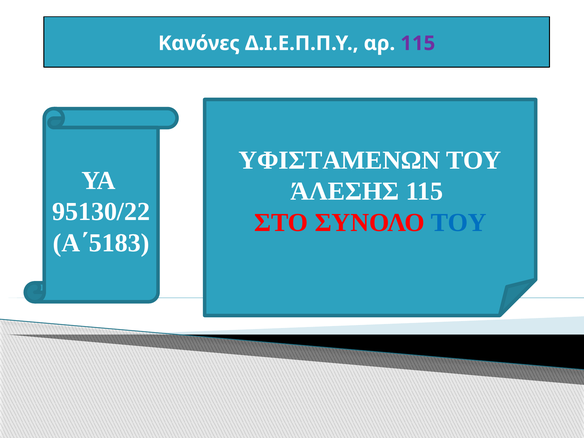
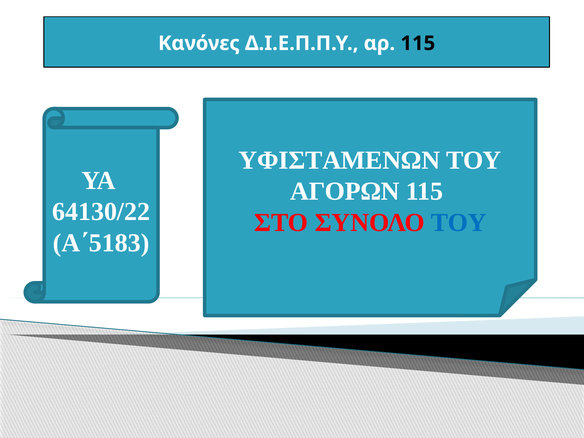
115 at (418, 43) colour: purple -> black
ΆΛΕΣΗΣ: ΆΛΕΣΗΣ -> ΑΓΟΡΩΝ
95130/22: 95130/22 -> 64130/22
